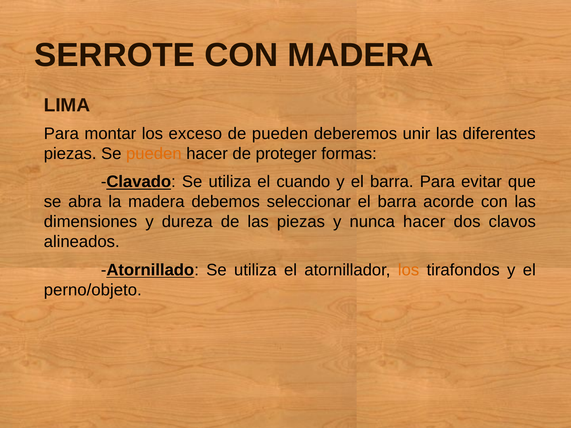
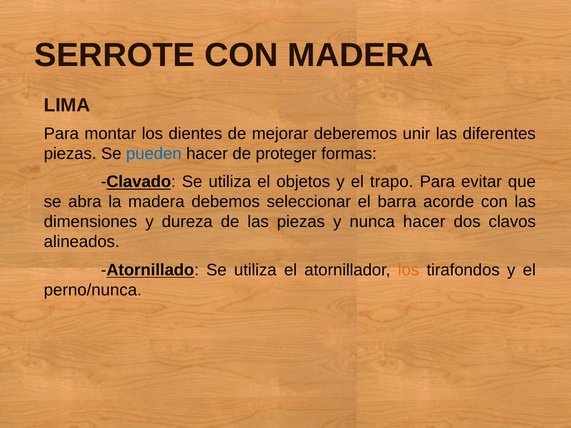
exceso: exceso -> dientes
de pueden: pueden -> mejorar
pueden at (154, 154) colour: orange -> blue
cuando: cuando -> objetos
y el barra: barra -> trapo
perno/objeto: perno/objeto -> perno/nunca
